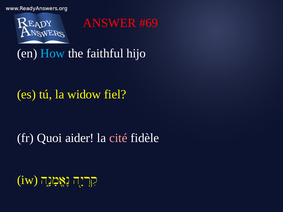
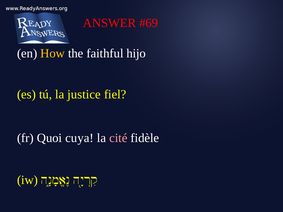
How colour: light blue -> yellow
widow: widow -> justice
aider: aider -> cuya
